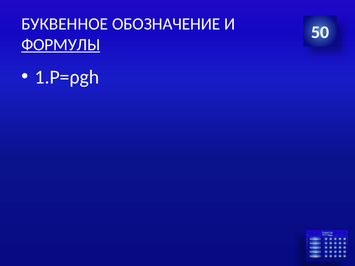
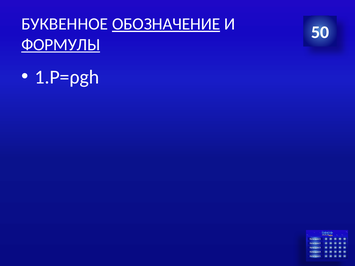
ОБОЗНАЧЕНИЕ underline: none -> present
